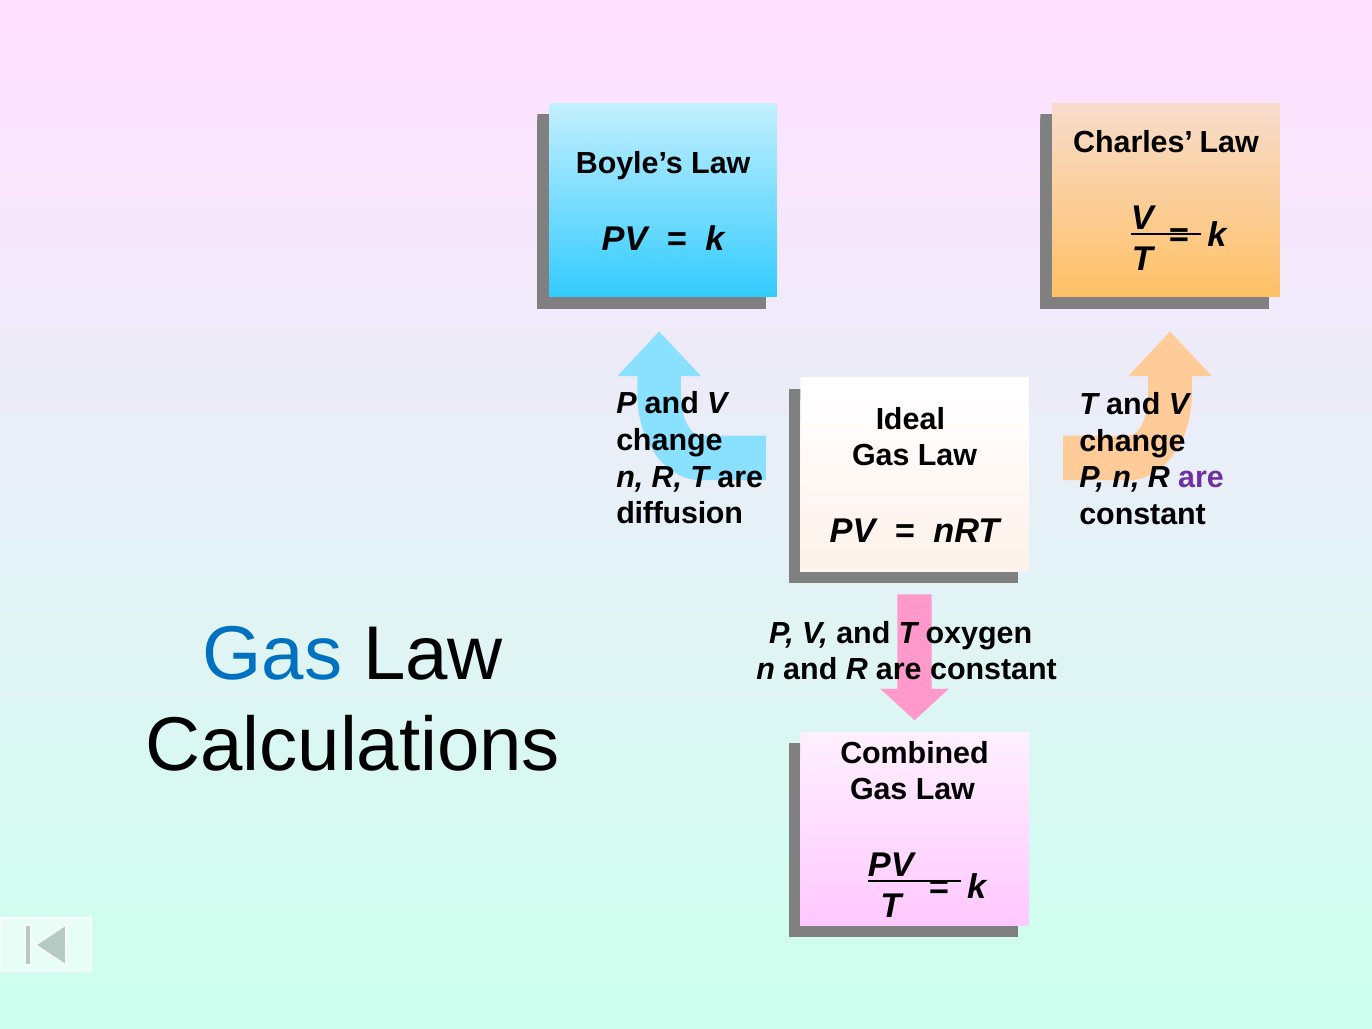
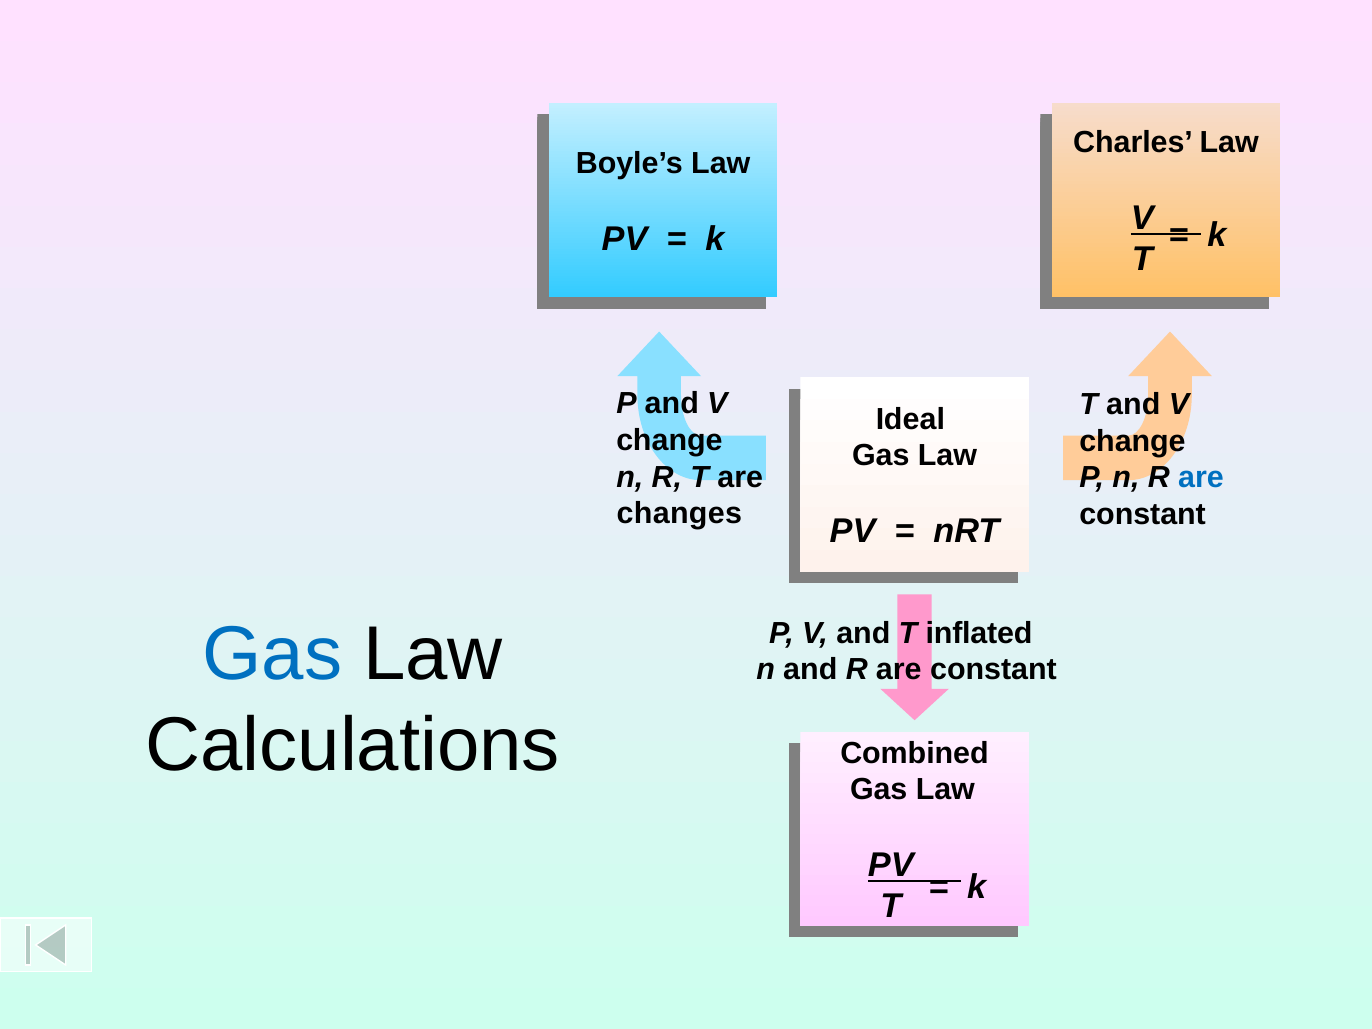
are at (1201, 478) colour: purple -> blue
diffusion: diffusion -> changes
oxygen: oxygen -> inflated
